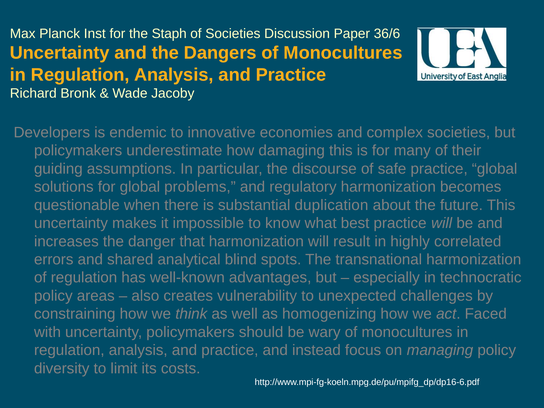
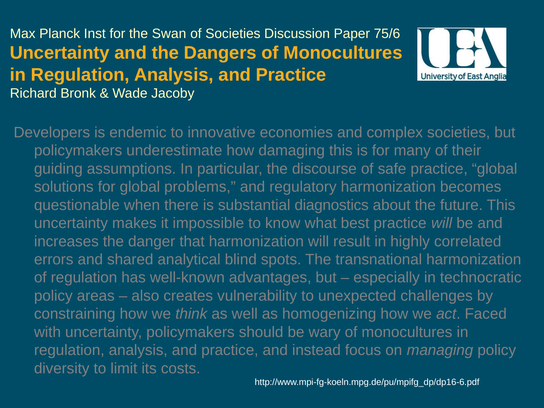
Staph: Staph -> Swan
36/6: 36/6 -> 75/6
duplication: duplication -> diagnostics
